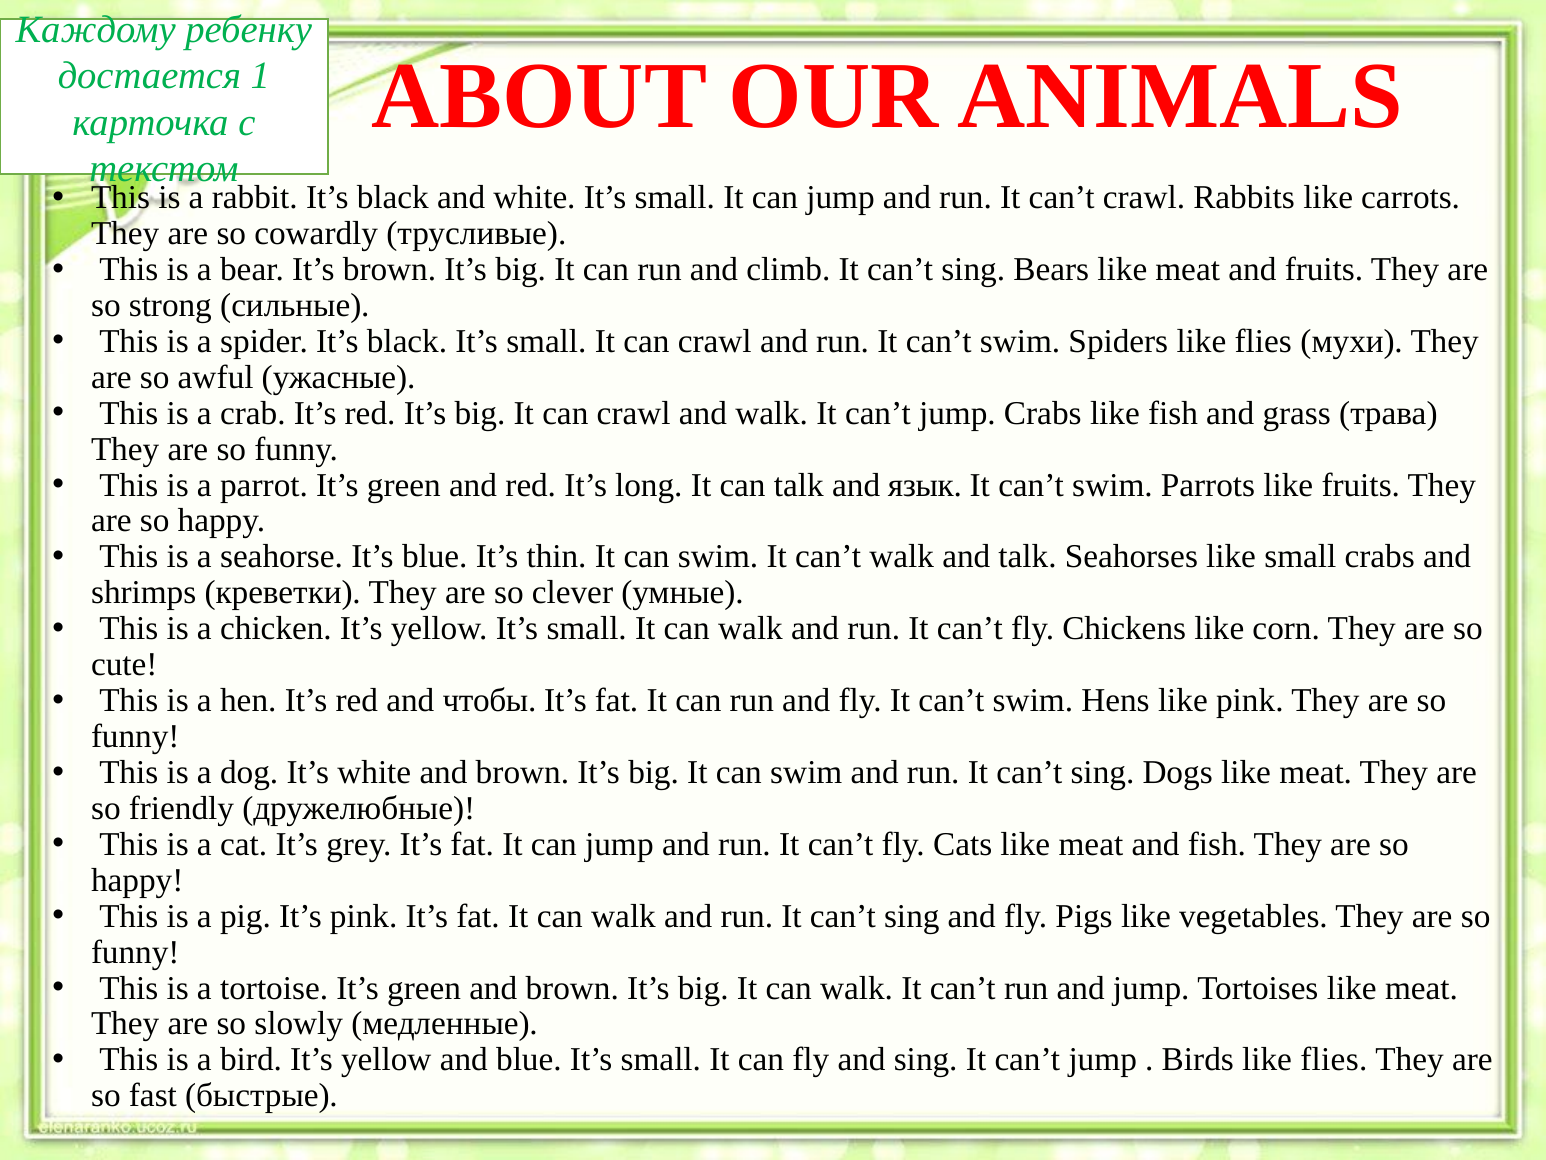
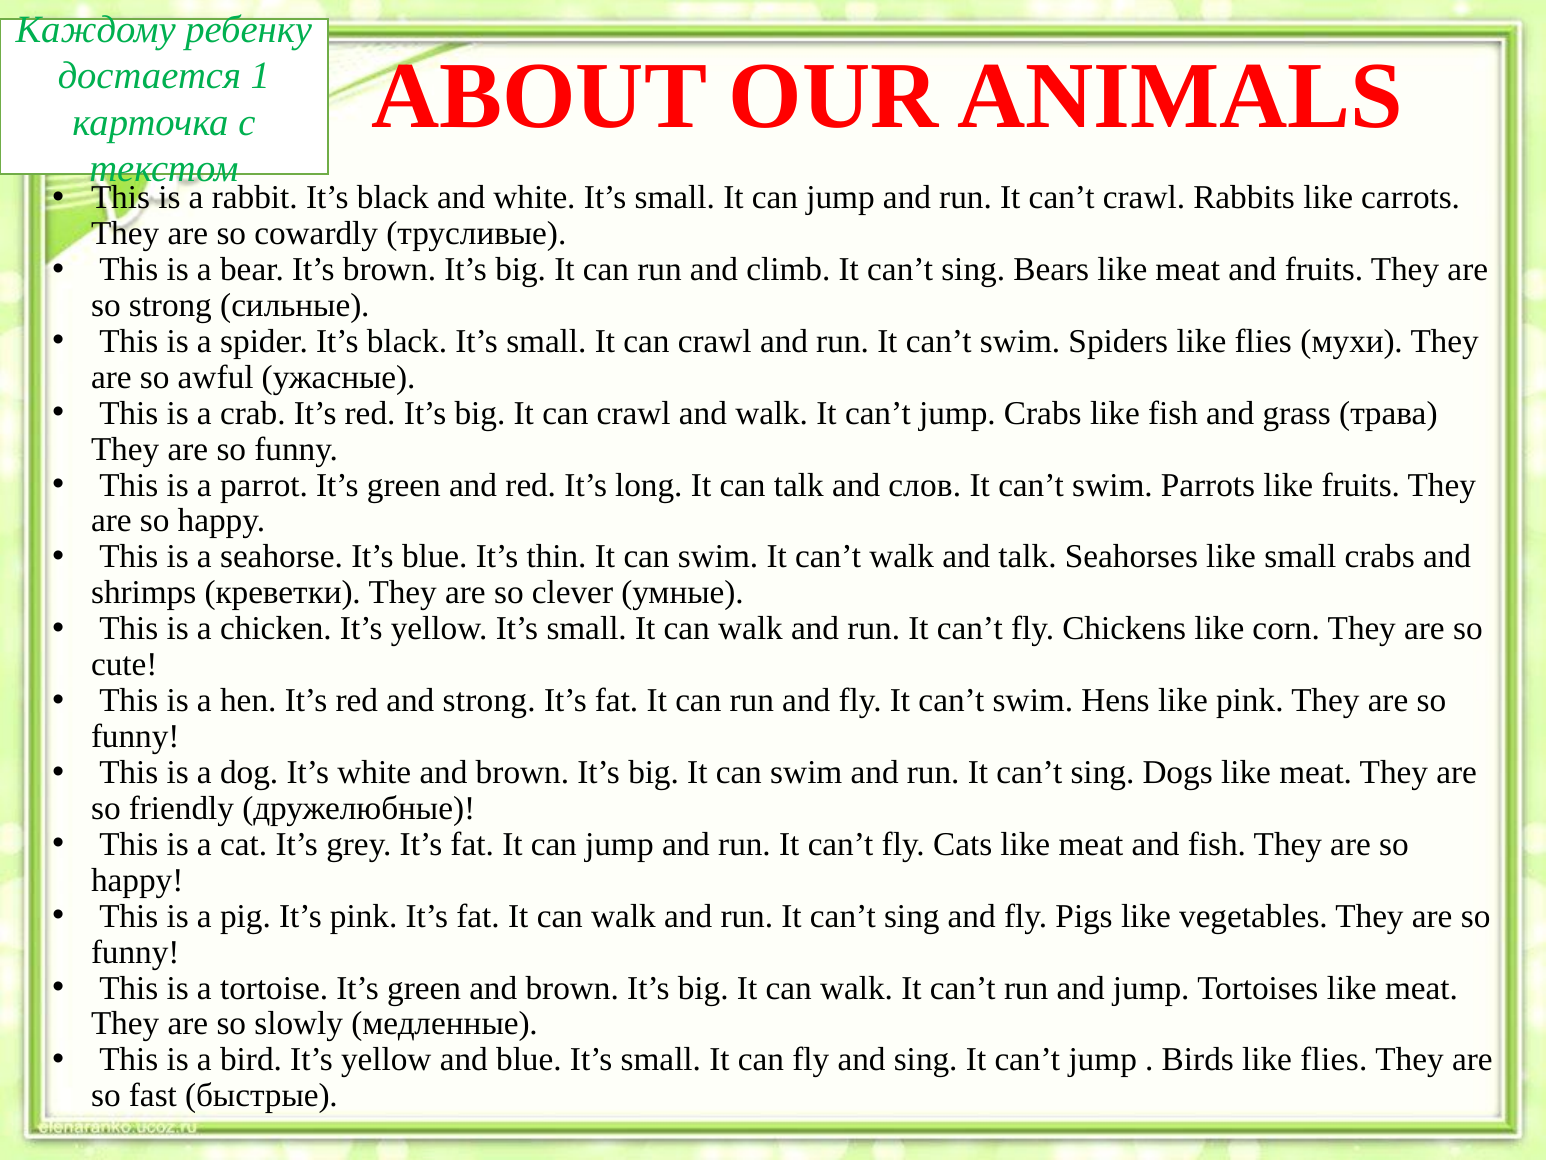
язык: язык -> слов
and чтобы: чтобы -> strong
